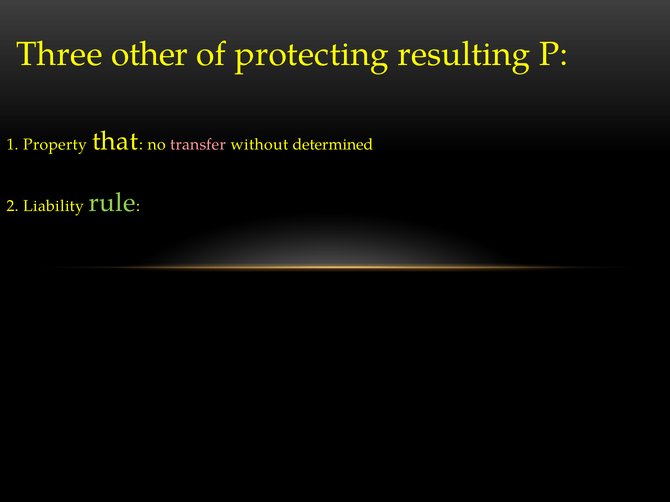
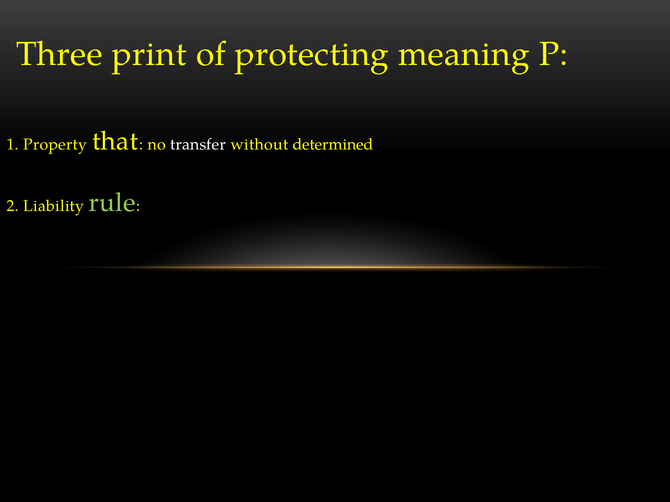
other: other -> print
resulting: resulting -> meaning
transfer colour: pink -> white
